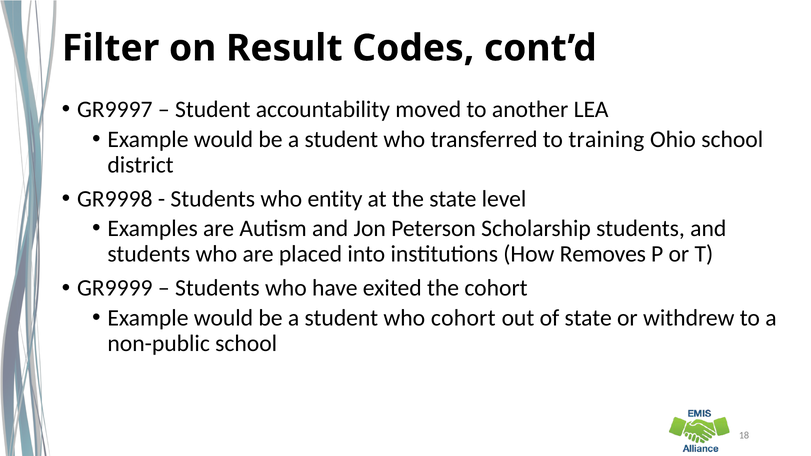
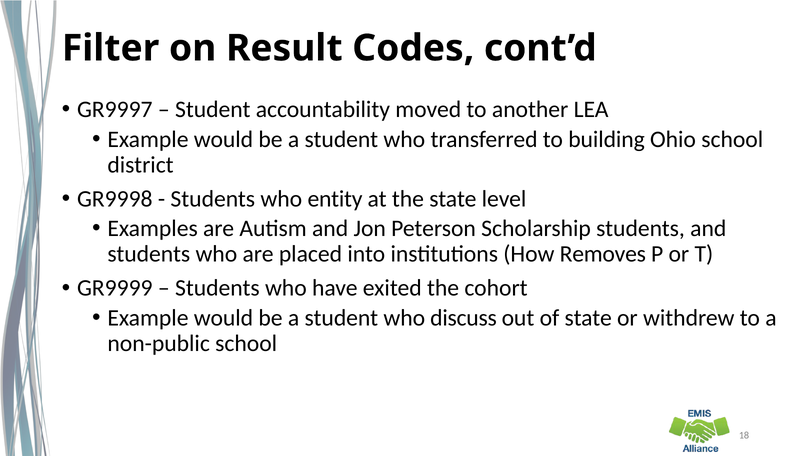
training: training -> building
who cohort: cohort -> discuss
